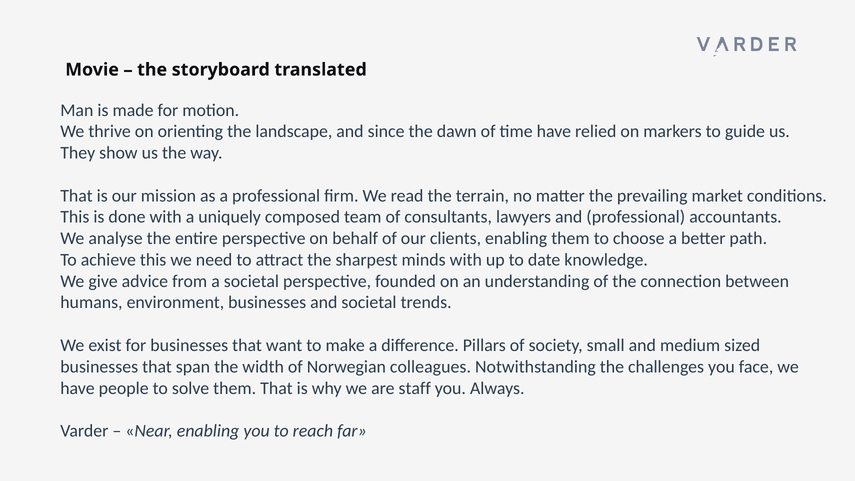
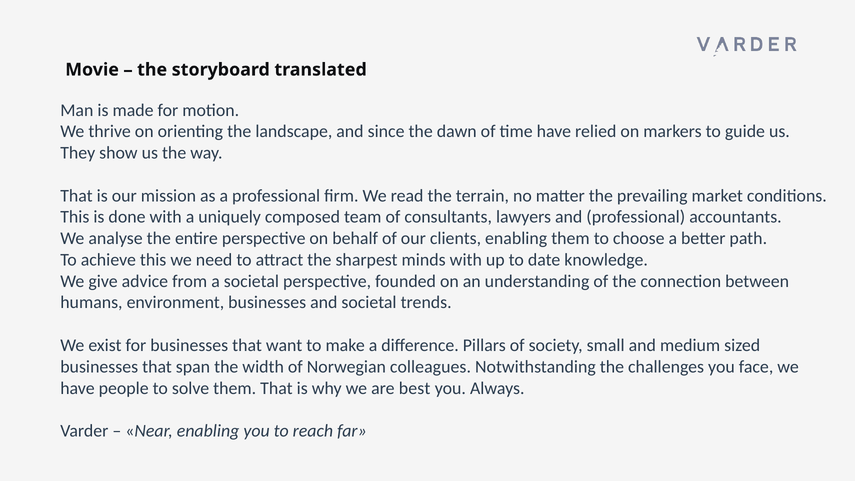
staff: staff -> best
